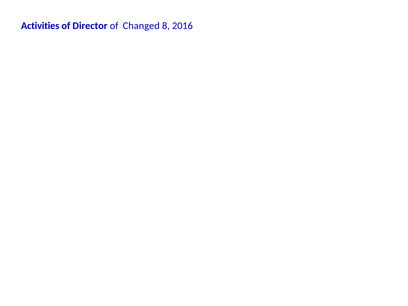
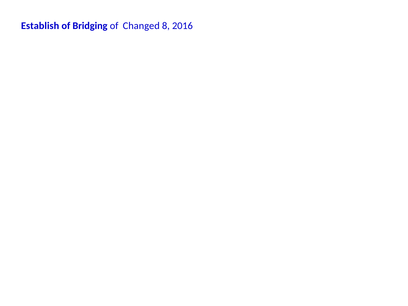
Activities: Activities -> Establish
Director: Director -> Bridging
